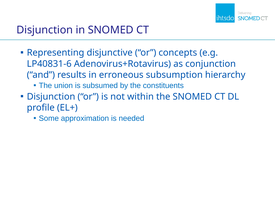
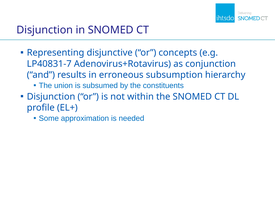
LP40831-6: LP40831-6 -> LP40831-7
